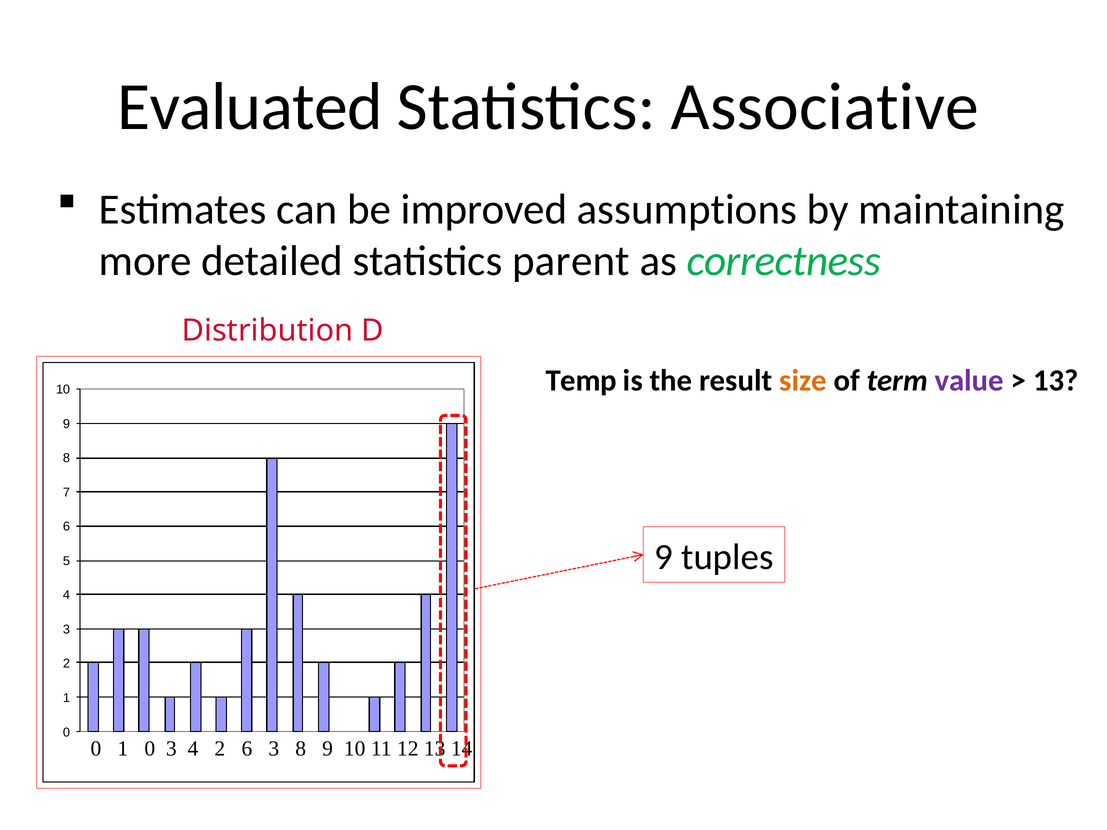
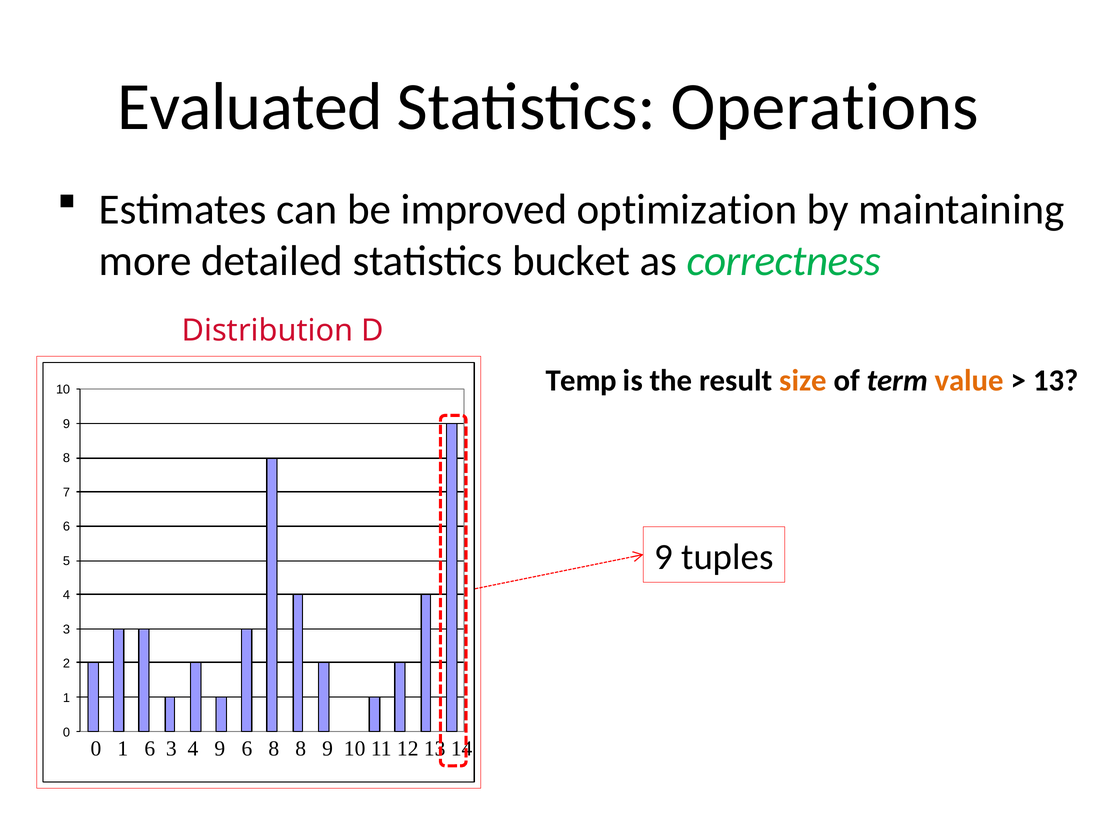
Associative: Associative -> Operations
assumptions: assumptions -> optimization
parent: parent -> bucket
value colour: purple -> orange
1 0: 0 -> 6
4 2: 2 -> 9
6 3: 3 -> 8
